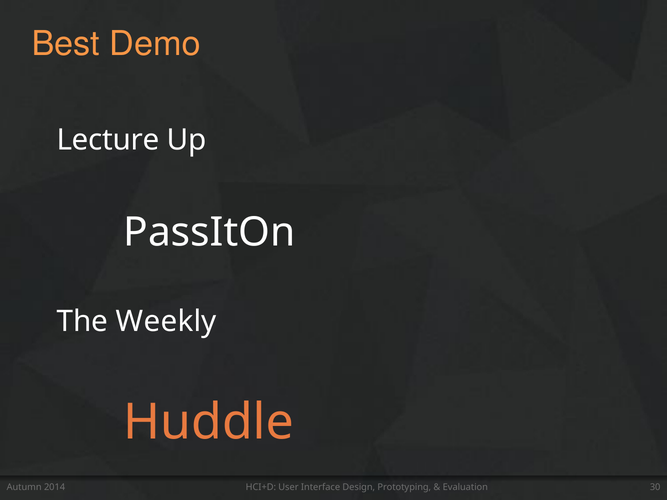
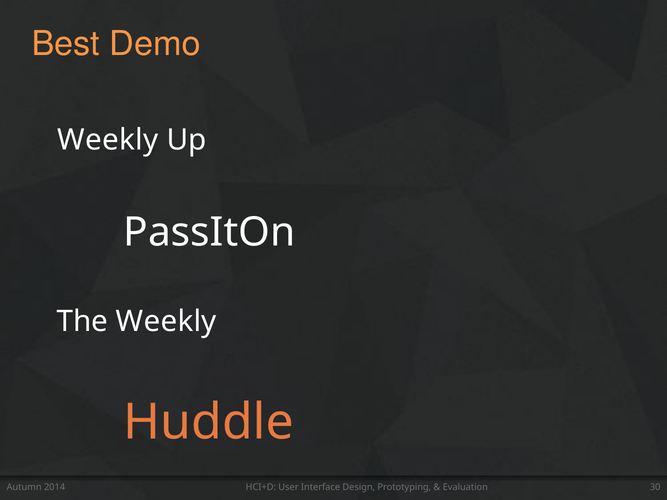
Lecture at (108, 140): Lecture -> Weekly
